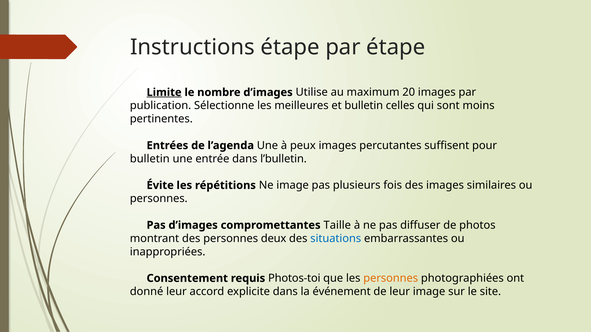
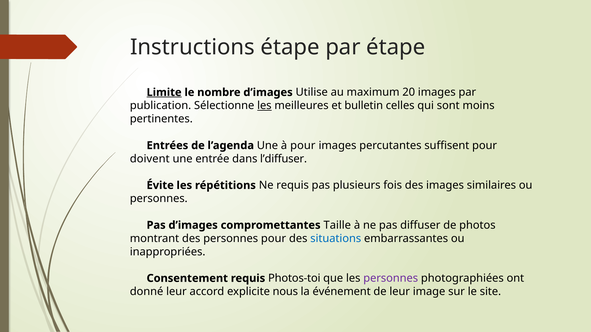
les at (264, 106) underline: none -> present
à peux: peux -> pour
bulletin at (150, 159): bulletin -> doivent
l’bulletin: l’bulletin -> l’diffuser
Ne image: image -> requis
personnes deux: deux -> pour
personnes at (391, 279) colour: orange -> purple
explicite dans: dans -> nous
